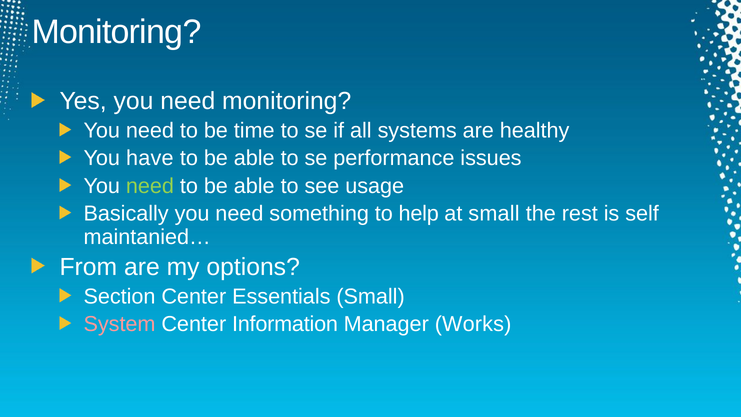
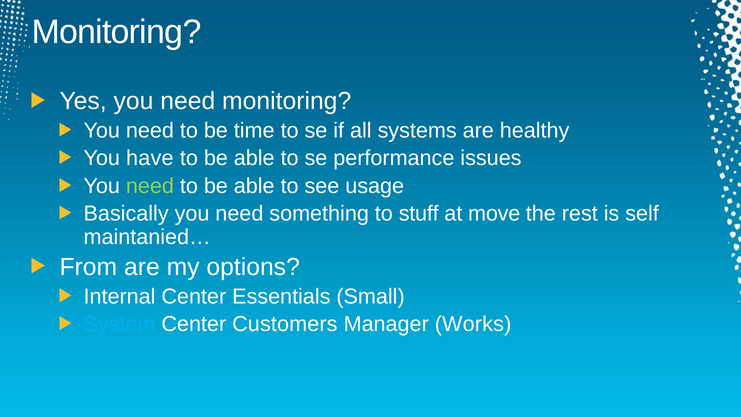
help: help -> stuff
at small: small -> move
Section: Section -> Internal
System colour: pink -> light blue
Information: Information -> Customers
